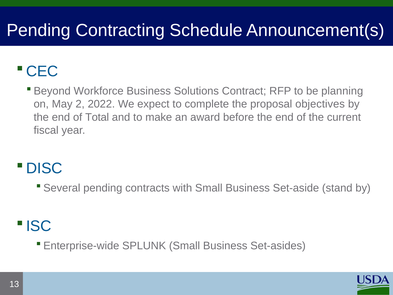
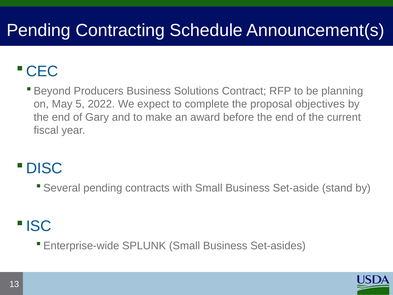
Workforce: Workforce -> Producers
2: 2 -> 5
Total: Total -> Gary
